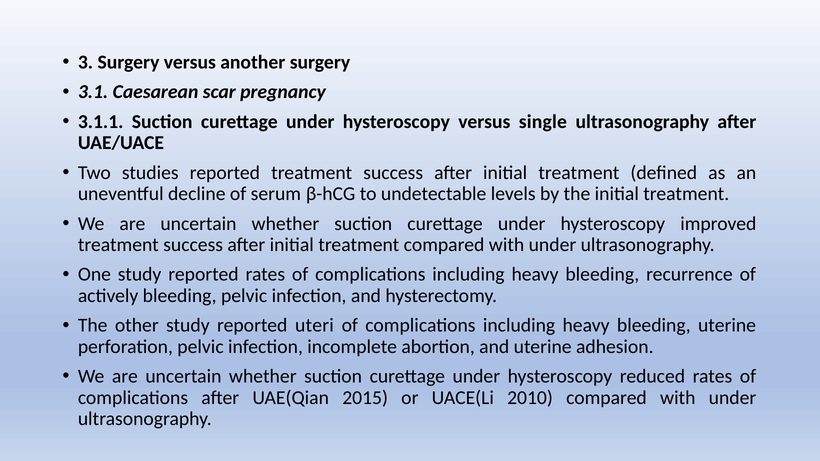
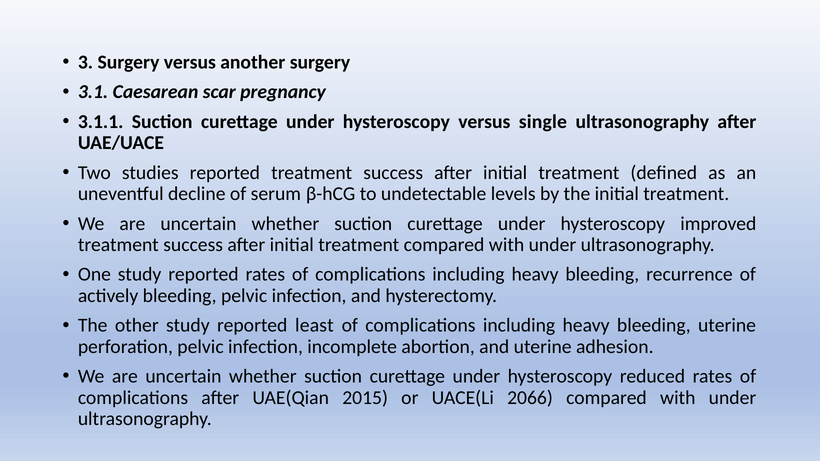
uteri: uteri -> least
2010: 2010 -> 2066
